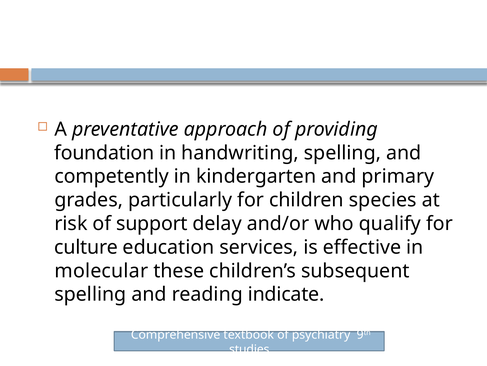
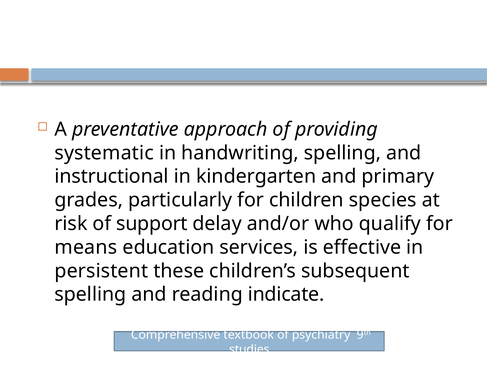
foundation: foundation -> systematic
competently: competently -> instructional
culture: culture -> means
molecular: molecular -> persistent
